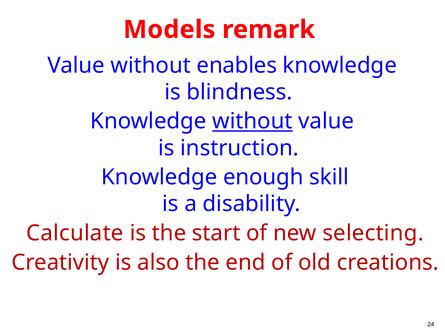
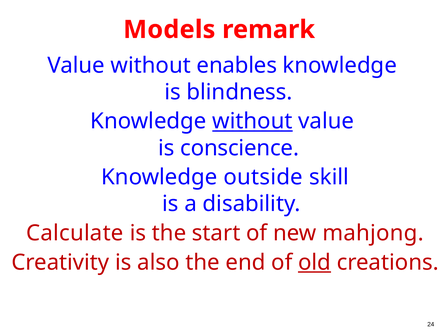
instruction: instruction -> conscience
enough: enough -> outside
selecting: selecting -> mahjong
old underline: none -> present
